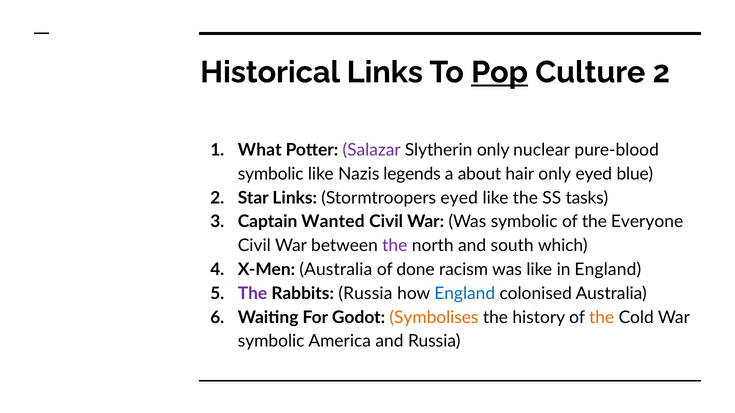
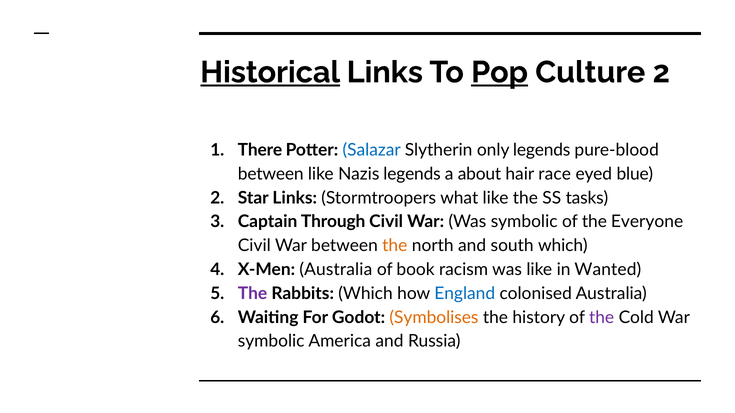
Historical underline: none -> present
What: What -> There
Salazar colour: purple -> blue
only nuclear: nuclear -> legends
symbolic at (271, 174): symbolic -> between
hair only: only -> race
Stormtroopers eyed: eyed -> what
Wanted: Wanted -> Through
the at (395, 246) colour: purple -> orange
done: done -> book
in England: England -> Wanted
Rabbits Russia: Russia -> Which
the at (602, 318) colour: orange -> purple
